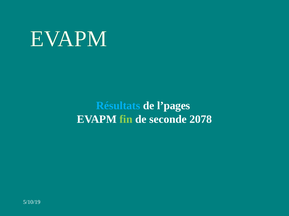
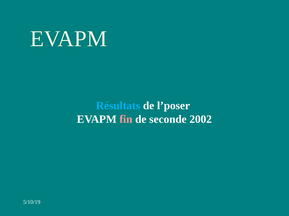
l’pages: l’pages -> l’poser
fin colour: light green -> pink
2078: 2078 -> 2002
